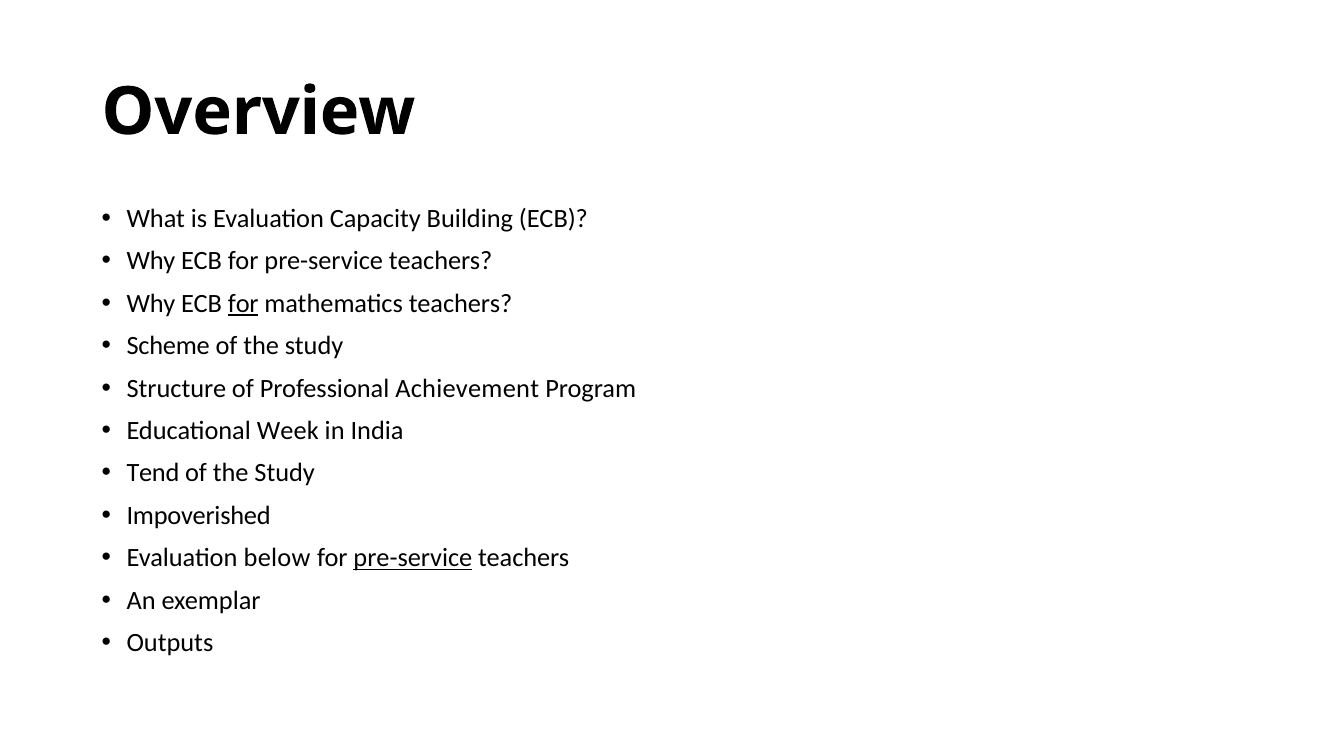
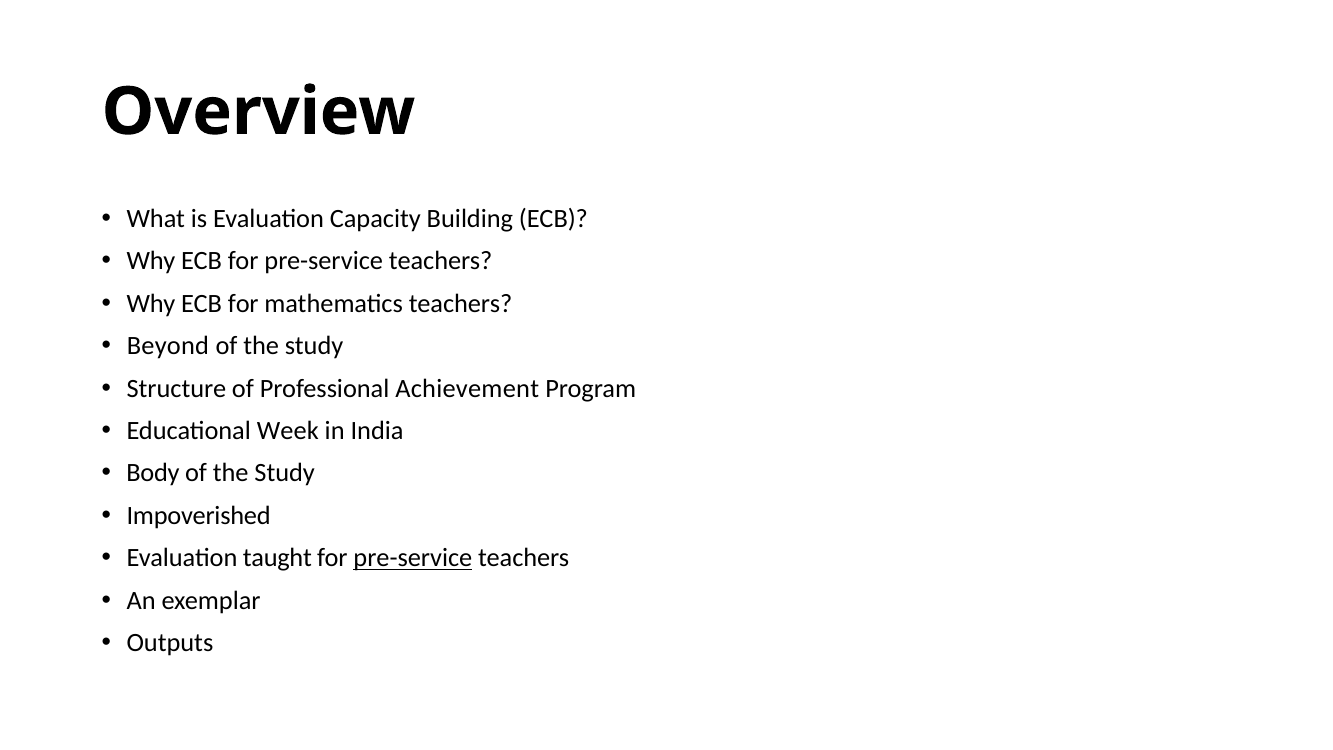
for at (243, 303) underline: present -> none
Scheme: Scheme -> Beyond
Tend: Tend -> Body
below: below -> taught
